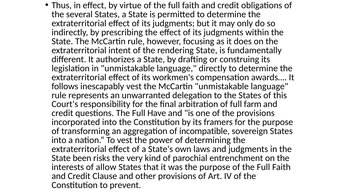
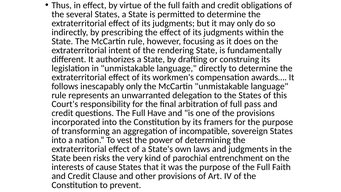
inescapably vest: vest -> only
farm: farm -> pass
allow: allow -> cause
